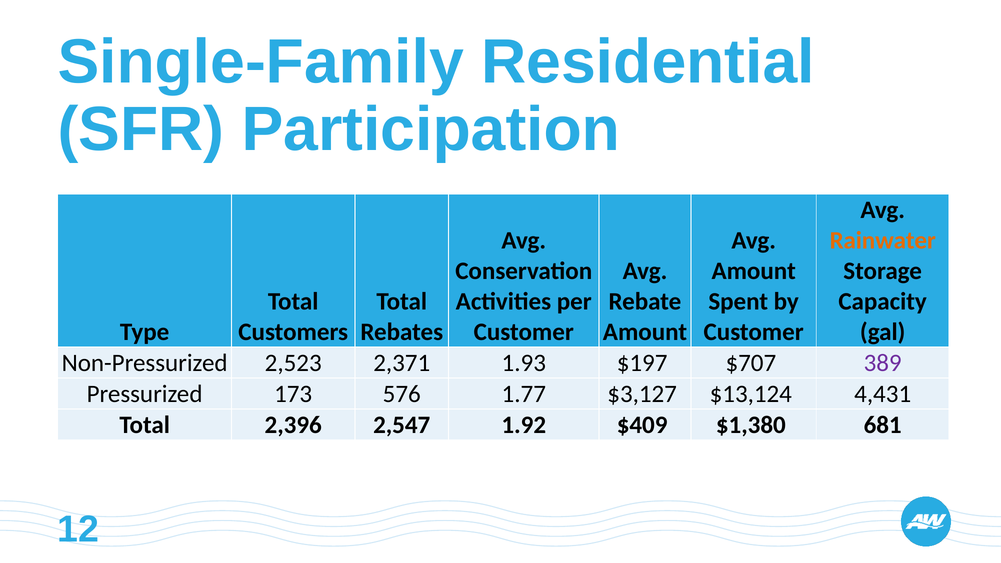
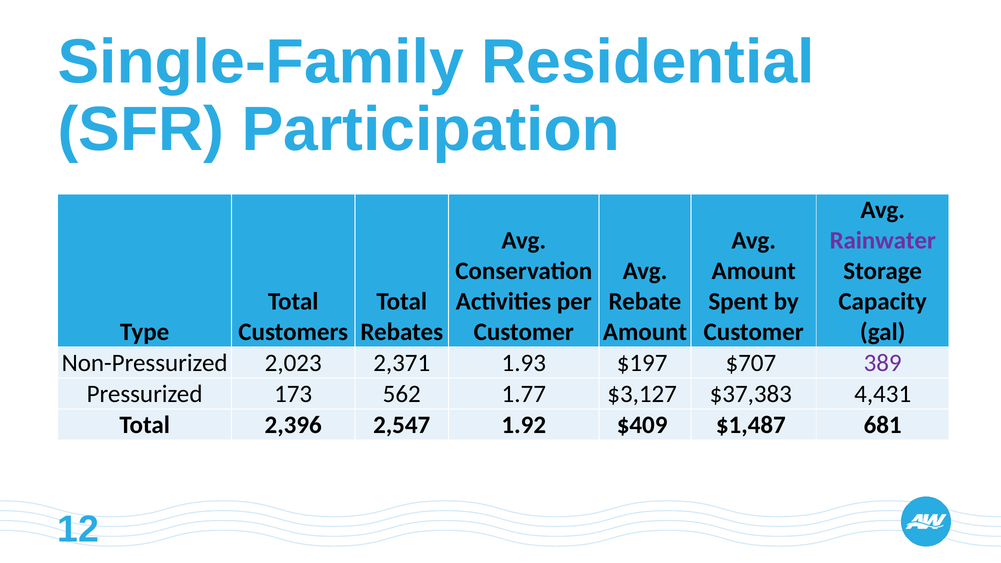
Rainwater colour: orange -> purple
2,523: 2,523 -> 2,023
576: 576 -> 562
$13,124: $13,124 -> $37,383
$1,380: $1,380 -> $1,487
